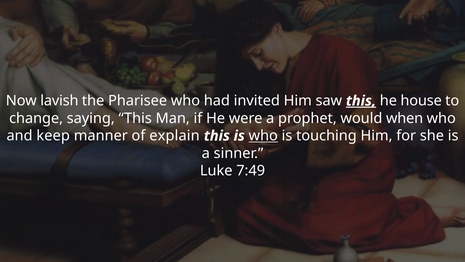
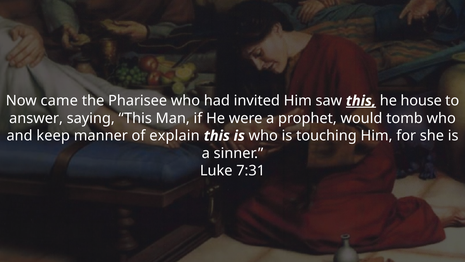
lavish: lavish -> came
change: change -> answer
when: when -> tomb
who at (263, 136) underline: present -> none
7:49: 7:49 -> 7:31
